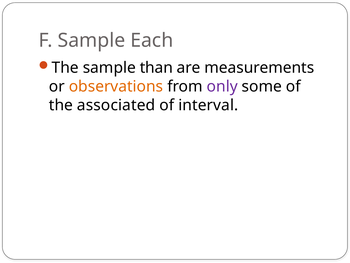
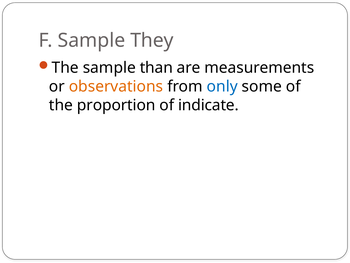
Each: Each -> They
only colour: purple -> blue
associated: associated -> proportion
interval: interval -> indicate
